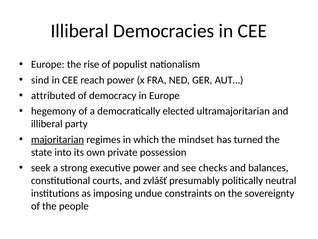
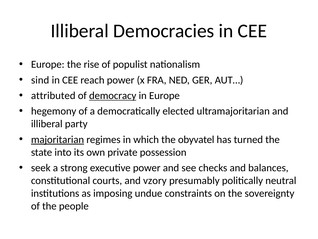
democracy underline: none -> present
mindset: mindset -> obyvatel
zvlášť: zvlášť -> vzory
